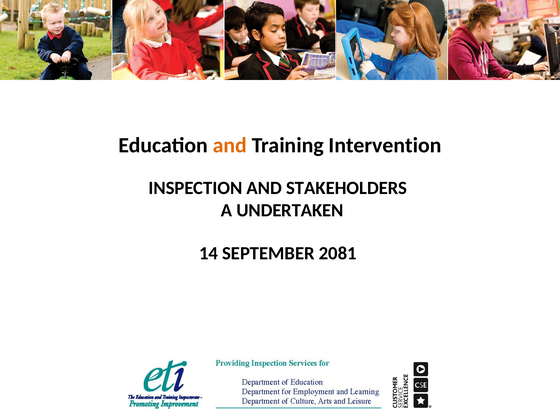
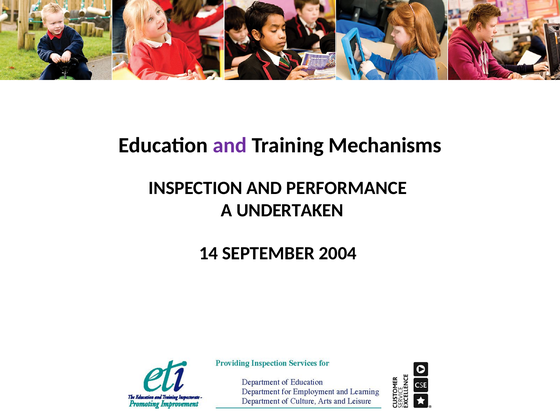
and at (230, 145) colour: orange -> purple
Intervention: Intervention -> Mechanisms
STAKEHOLDERS: STAKEHOLDERS -> PERFORMANCE
2081: 2081 -> 2004
